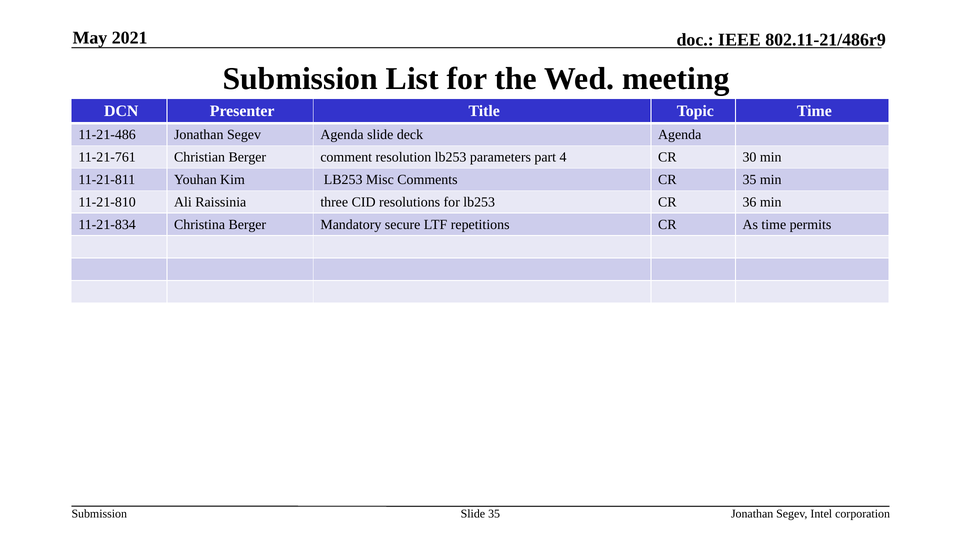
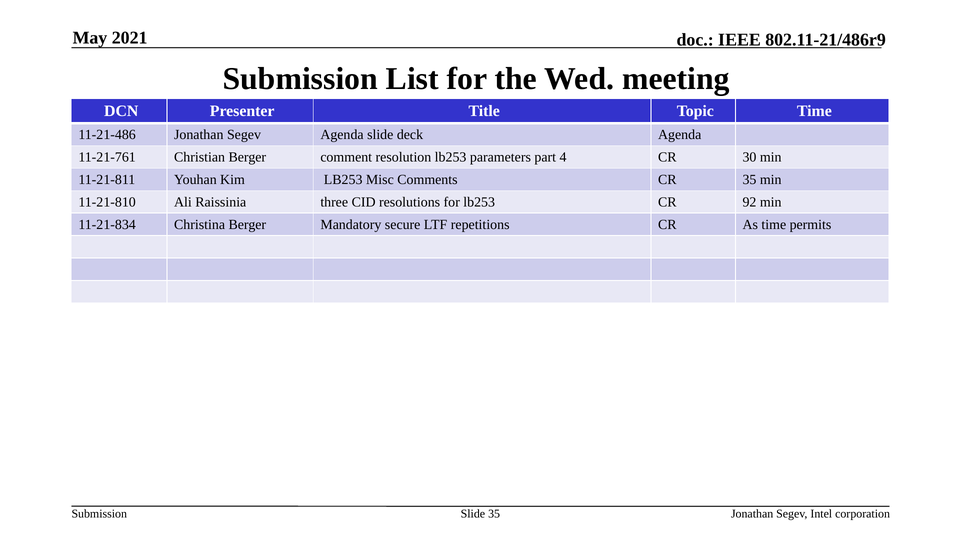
36: 36 -> 92
